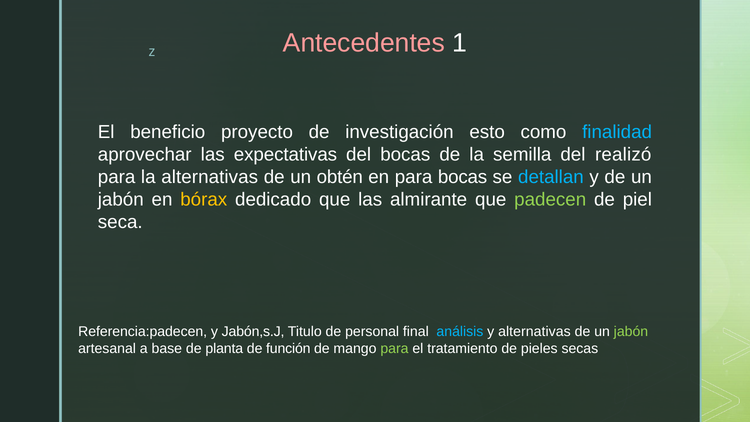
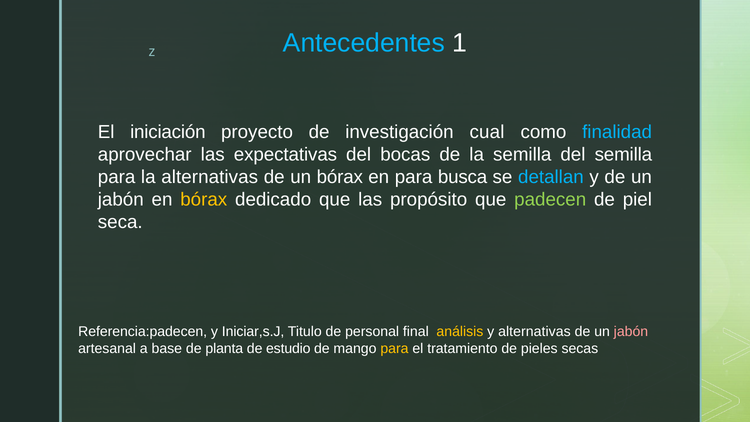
Antecedentes colour: pink -> light blue
beneficio: beneficio -> iniciación
esto: esto -> cual
del realizó: realizó -> semilla
un obtén: obtén -> bórax
para bocas: bocas -> busca
almirante: almirante -> propósito
Jabón,s.J: Jabón,s.J -> Iniciar,s.J
análisis colour: light blue -> yellow
jabón at (631, 331) colour: light green -> pink
función: función -> estudio
para at (394, 348) colour: light green -> yellow
